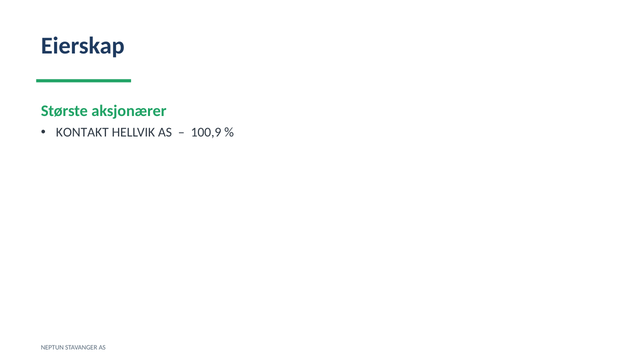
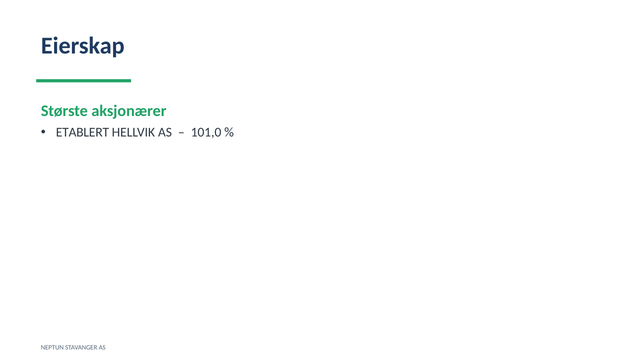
KONTAKT: KONTAKT -> ETABLERT
100,9: 100,9 -> 101,0
